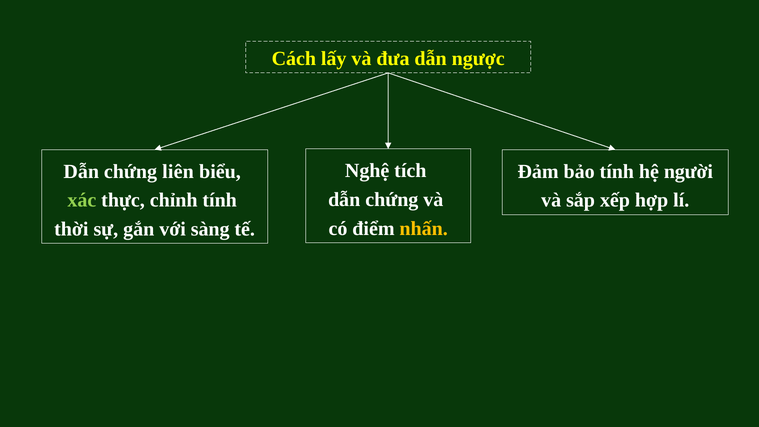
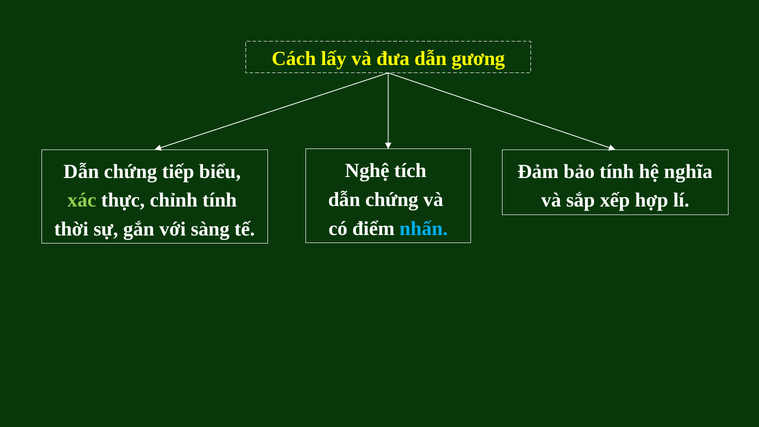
ngược: ngược -> gương
liên: liên -> tiếp
người: người -> nghĩa
nhấn colour: yellow -> light blue
